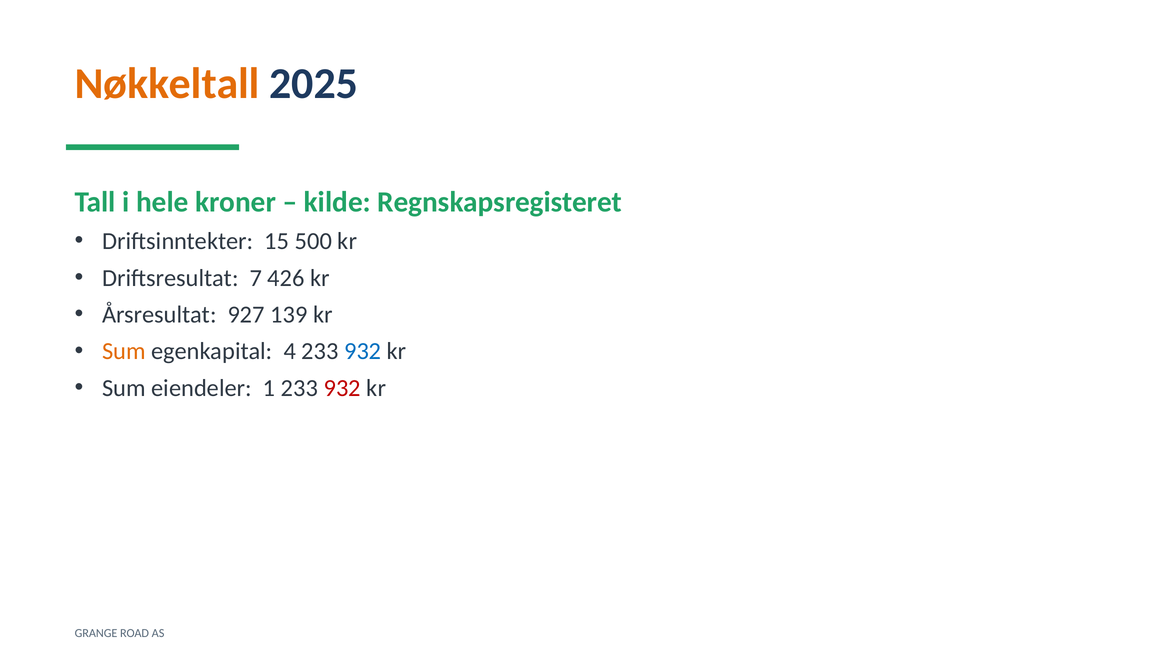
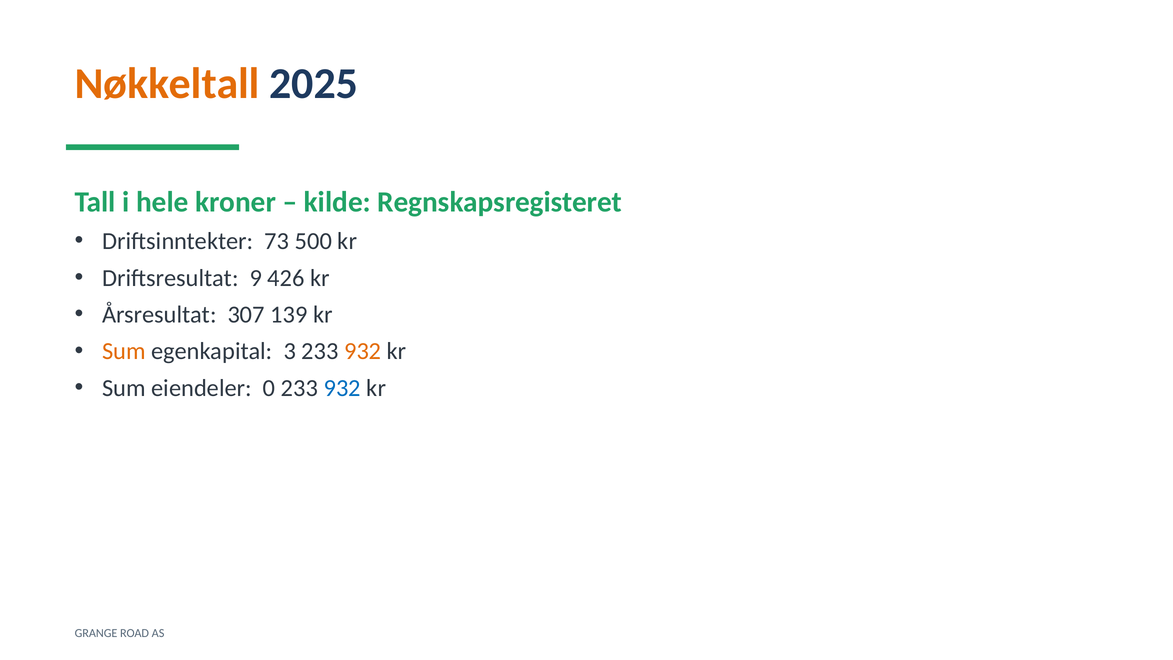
15: 15 -> 73
7: 7 -> 9
927: 927 -> 307
4: 4 -> 3
932 at (363, 351) colour: blue -> orange
1: 1 -> 0
932 at (342, 388) colour: red -> blue
